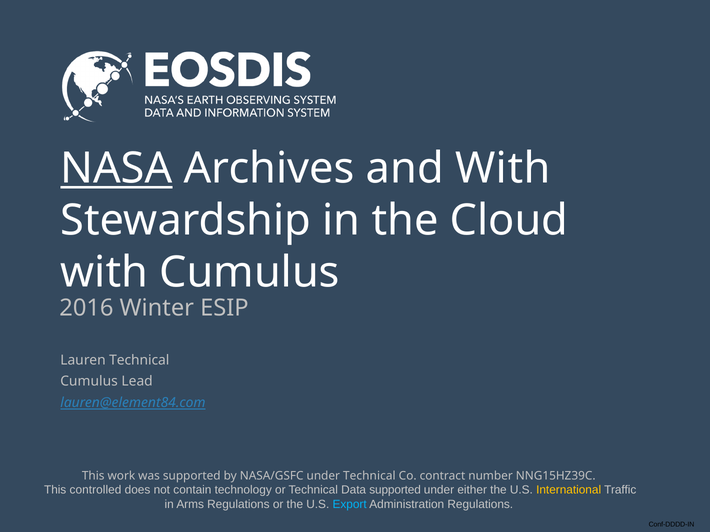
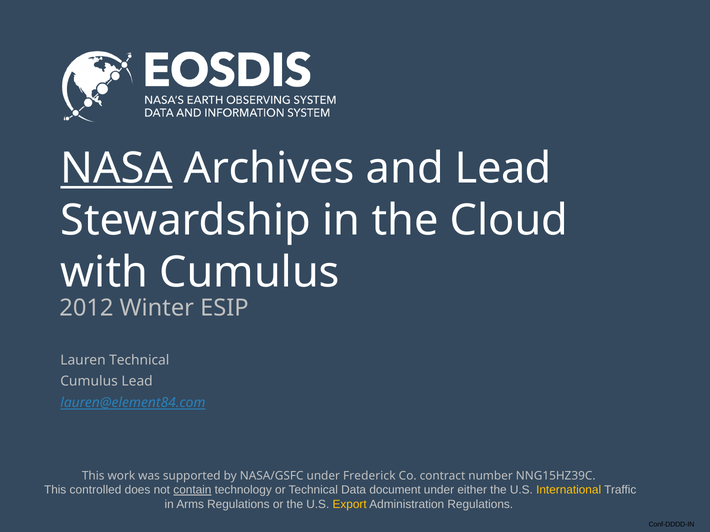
and With: With -> Lead
2016: 2016 -> 2012
under Technical: Technical -> Frederick
contain underline: none -> present
Data supported: supported -> document
Export colour: light blue -> yellow
